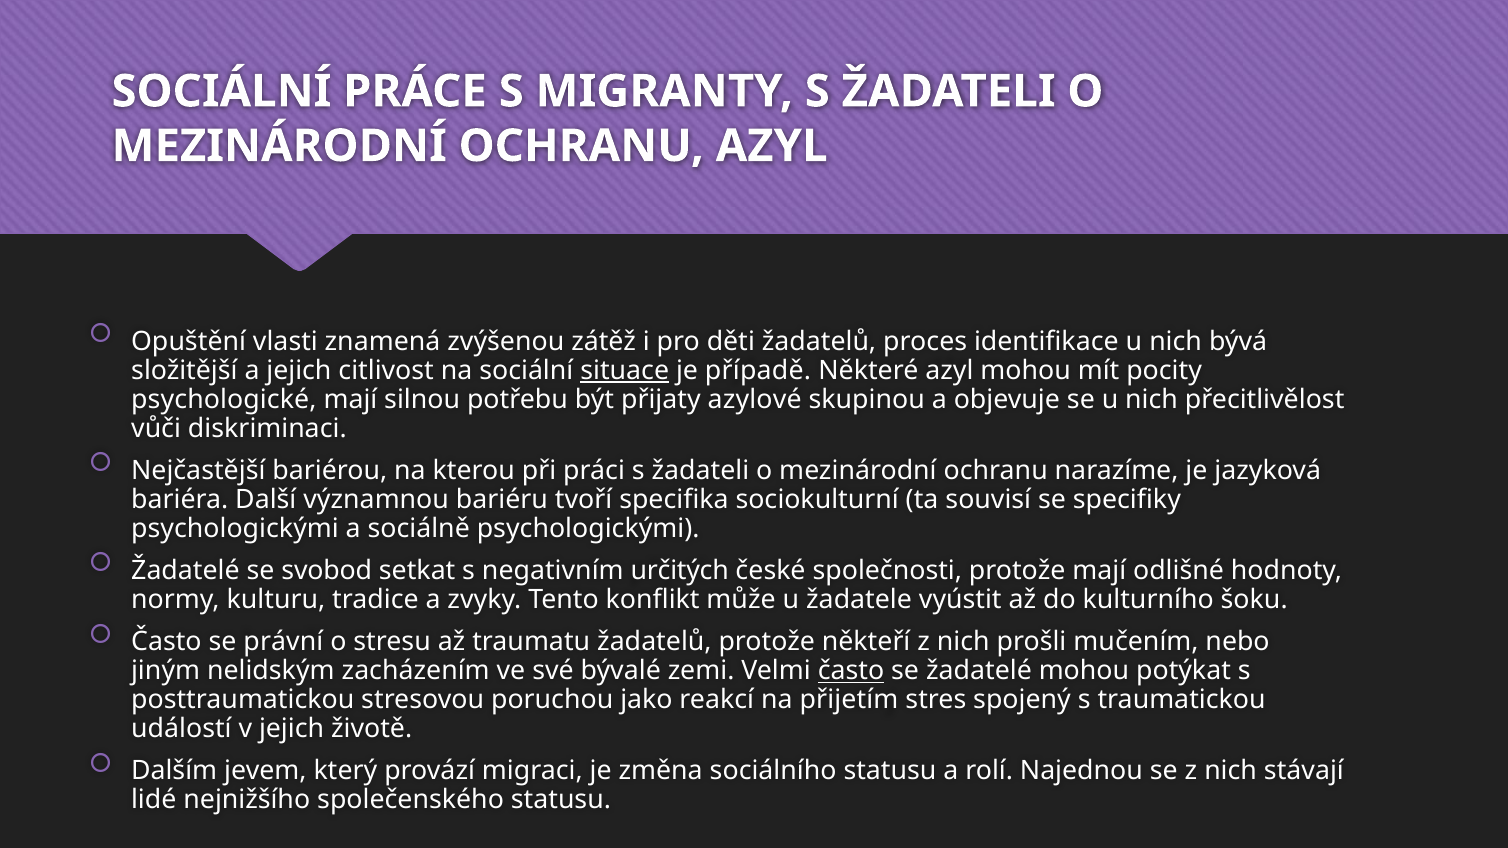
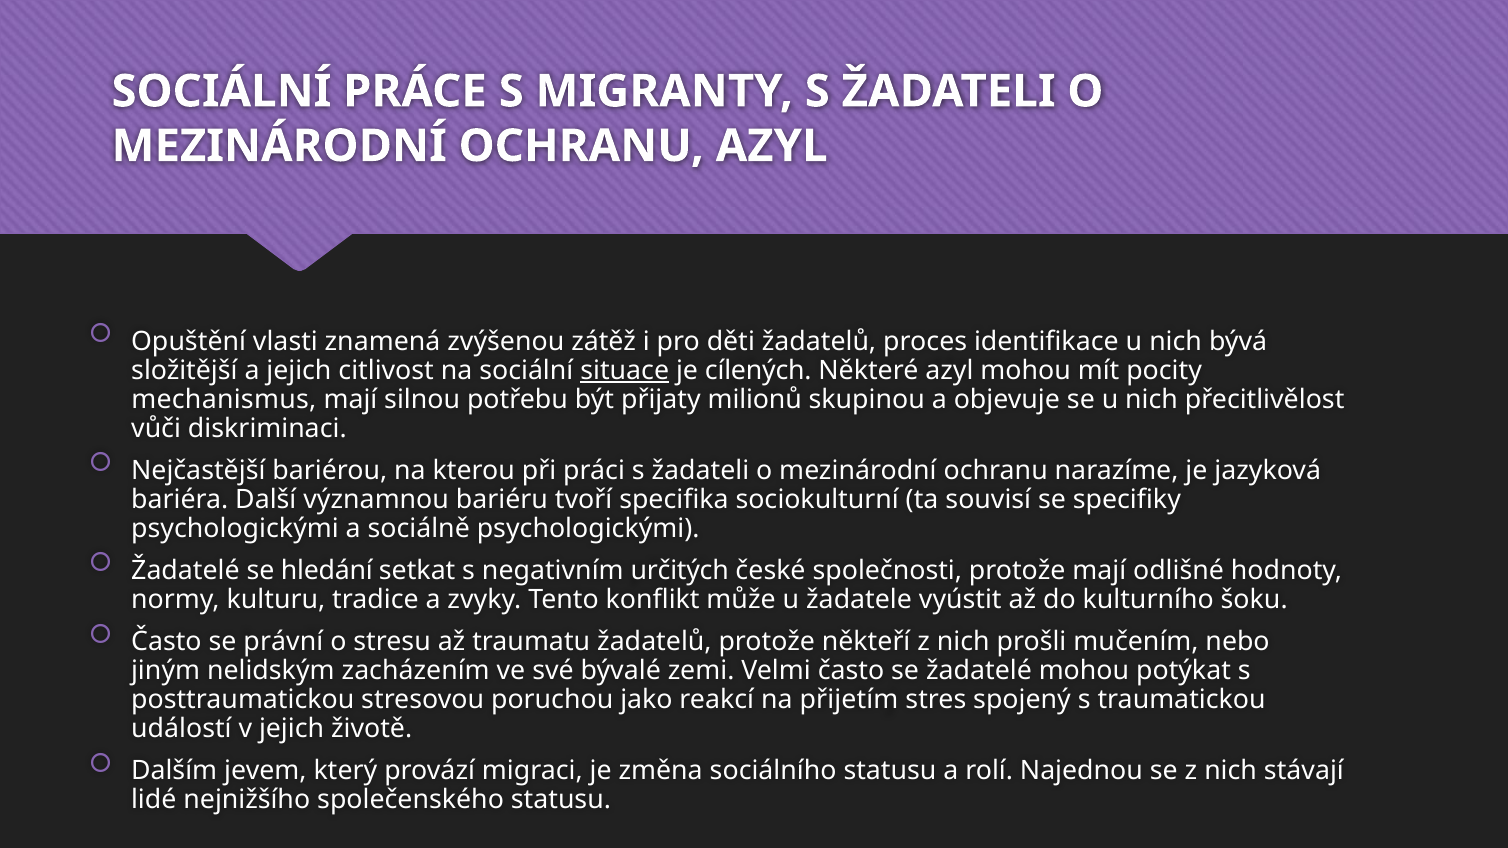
případě: případě -> cílených
psychologické: psychologické -> mechanismus
azylové: azylové -> milionů
svobod: svobod -> hledání
často at (851, 671) underline: present -> none
